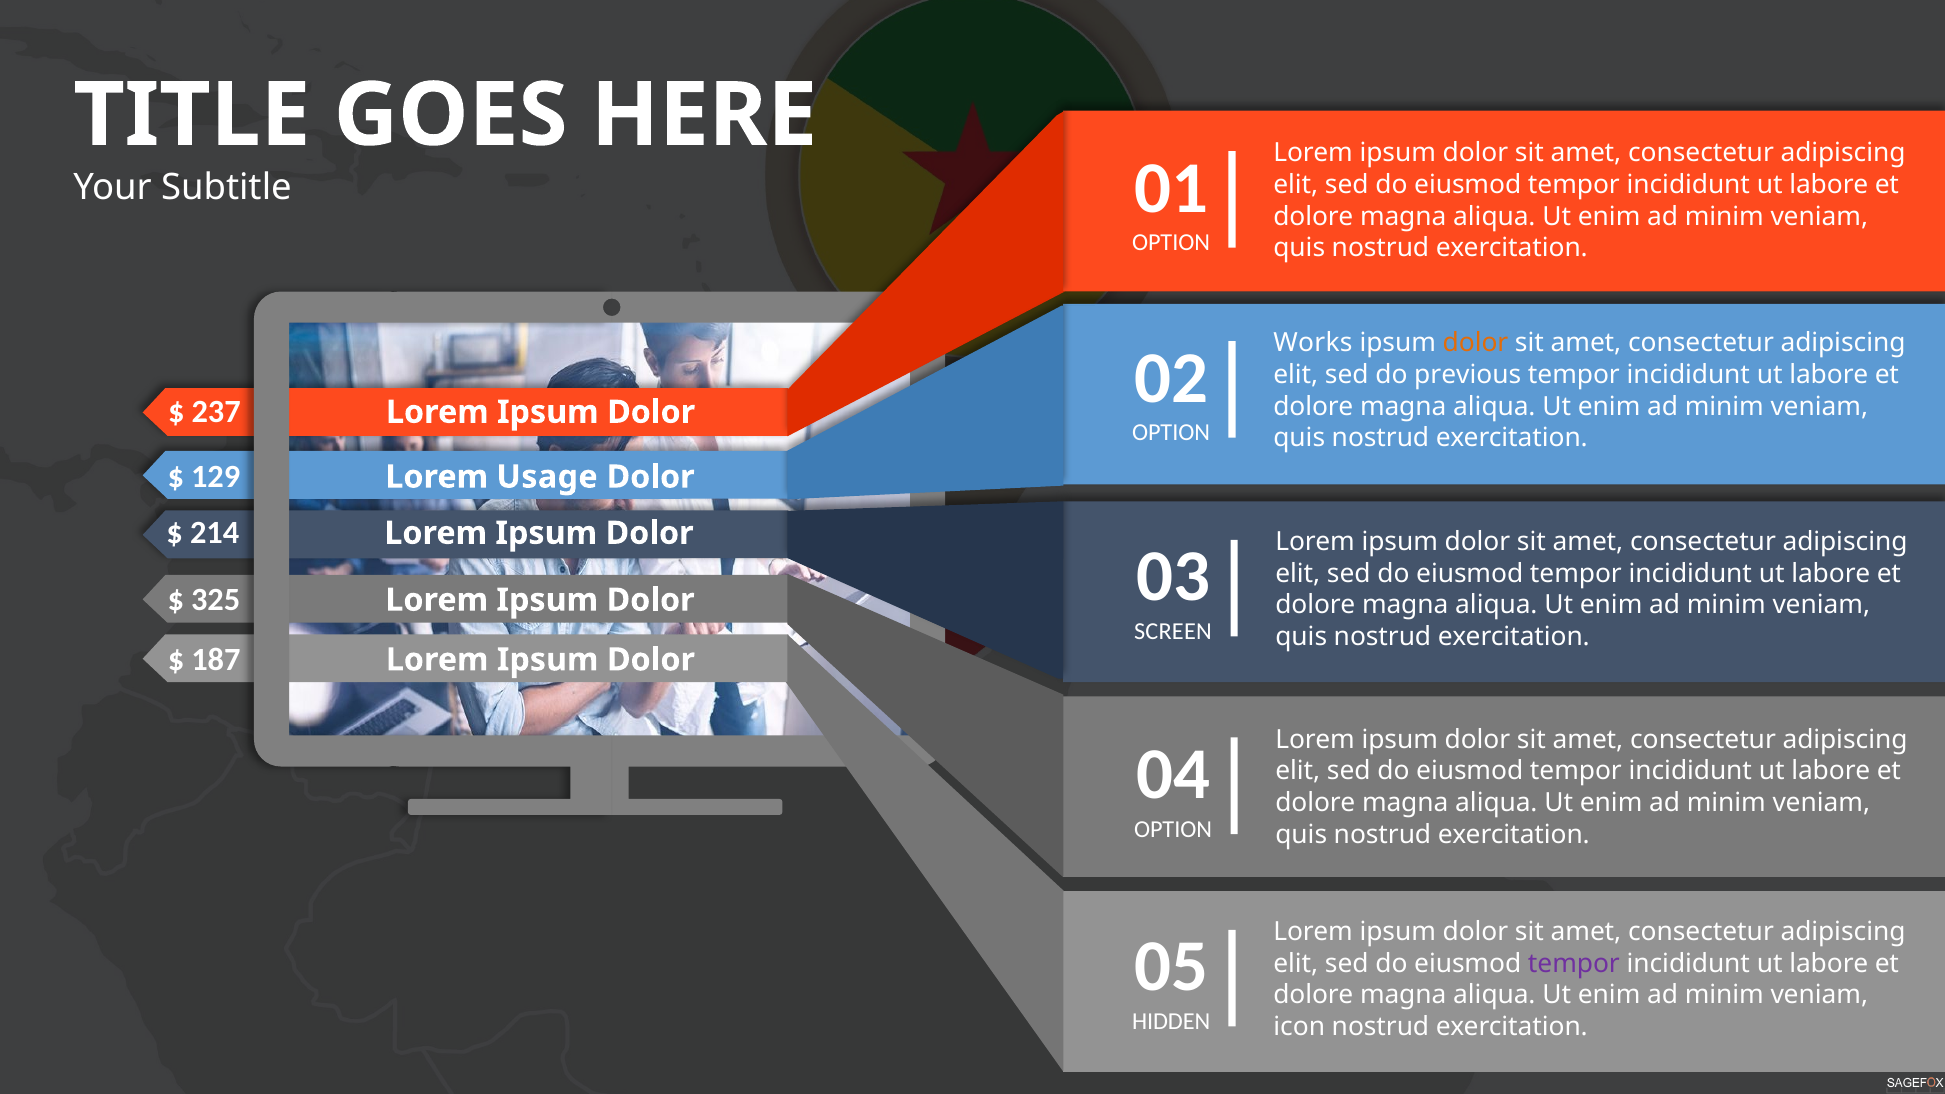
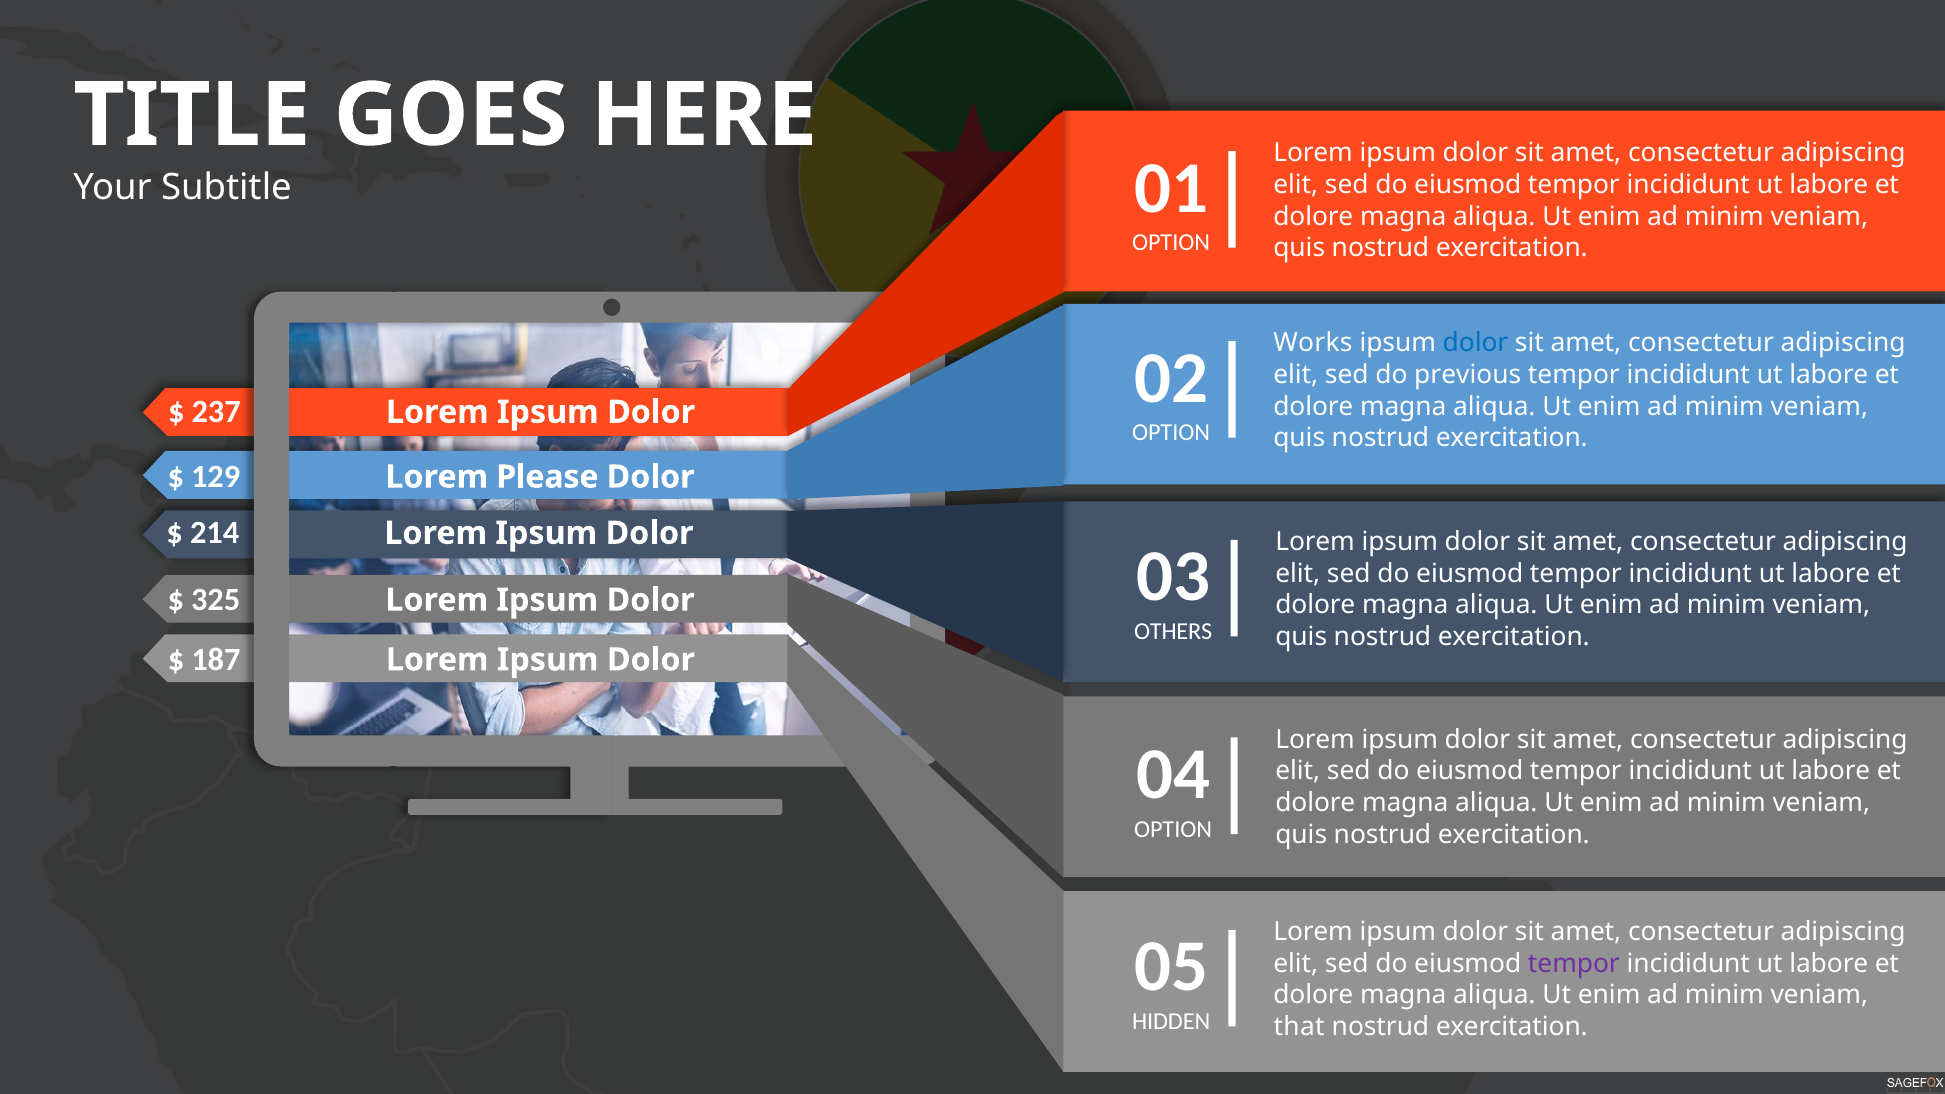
dolor at (1476, 343) colour: orange -> blue
Usage: Usage -> Please
SCREEN: SCREEN -> OTHERS
icon: icon -> that
